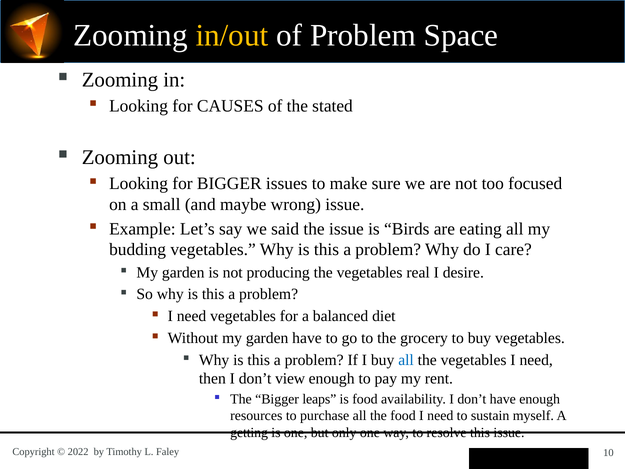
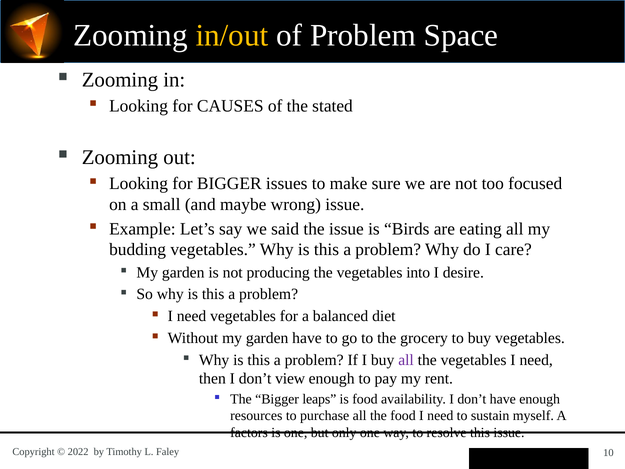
real: real -> into
all at (406, 360) colour: blue -> purple
getting: getting -> factors
